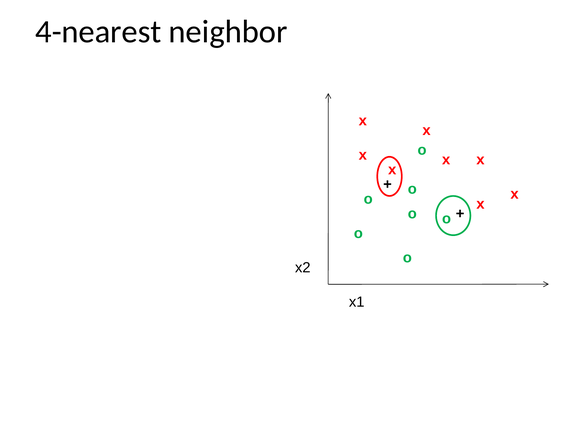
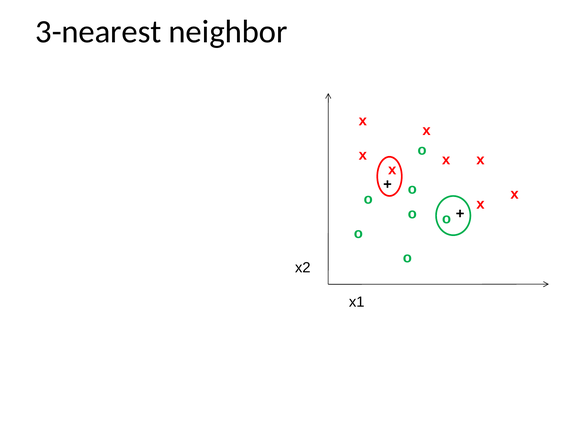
4-nearest: 4-nearest -> 3-nearest
